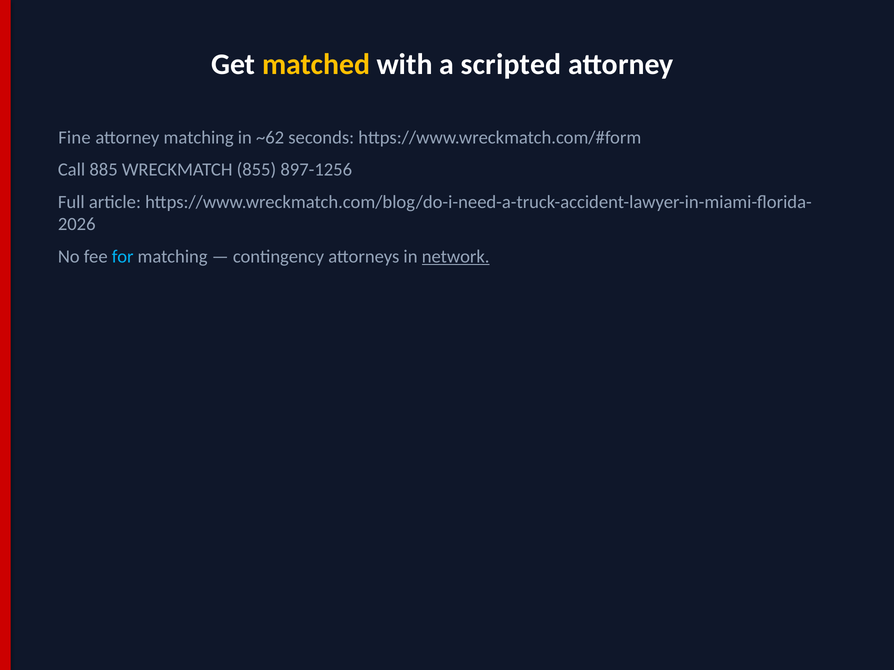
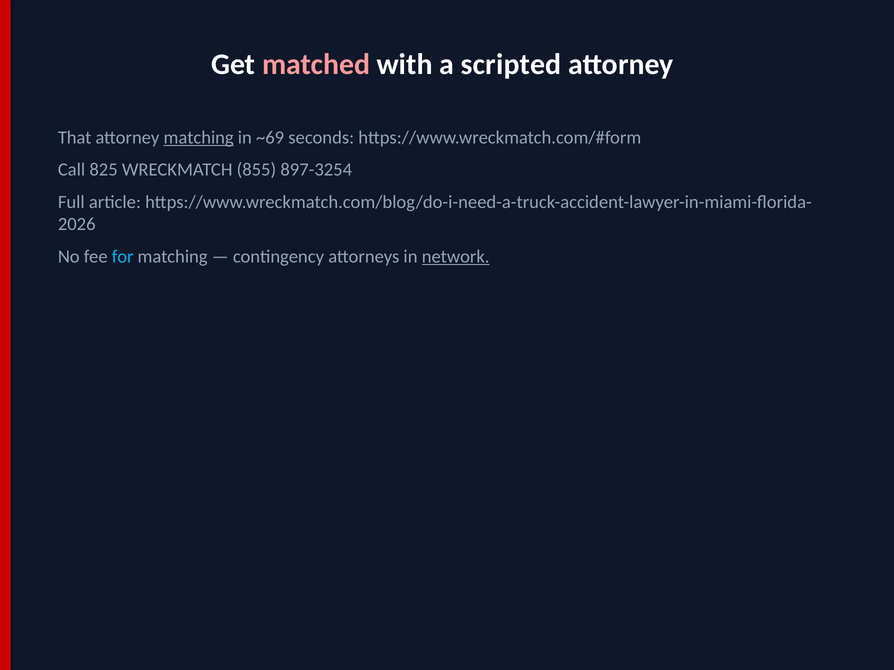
matched colour: yellow -> pink
Fine: Fine -> That
matching at (199, 138) underline: none -> present
~62: ~62 -> ~69
885: 885 -> 825
897-1256: 897-1256 -> 897-3254
